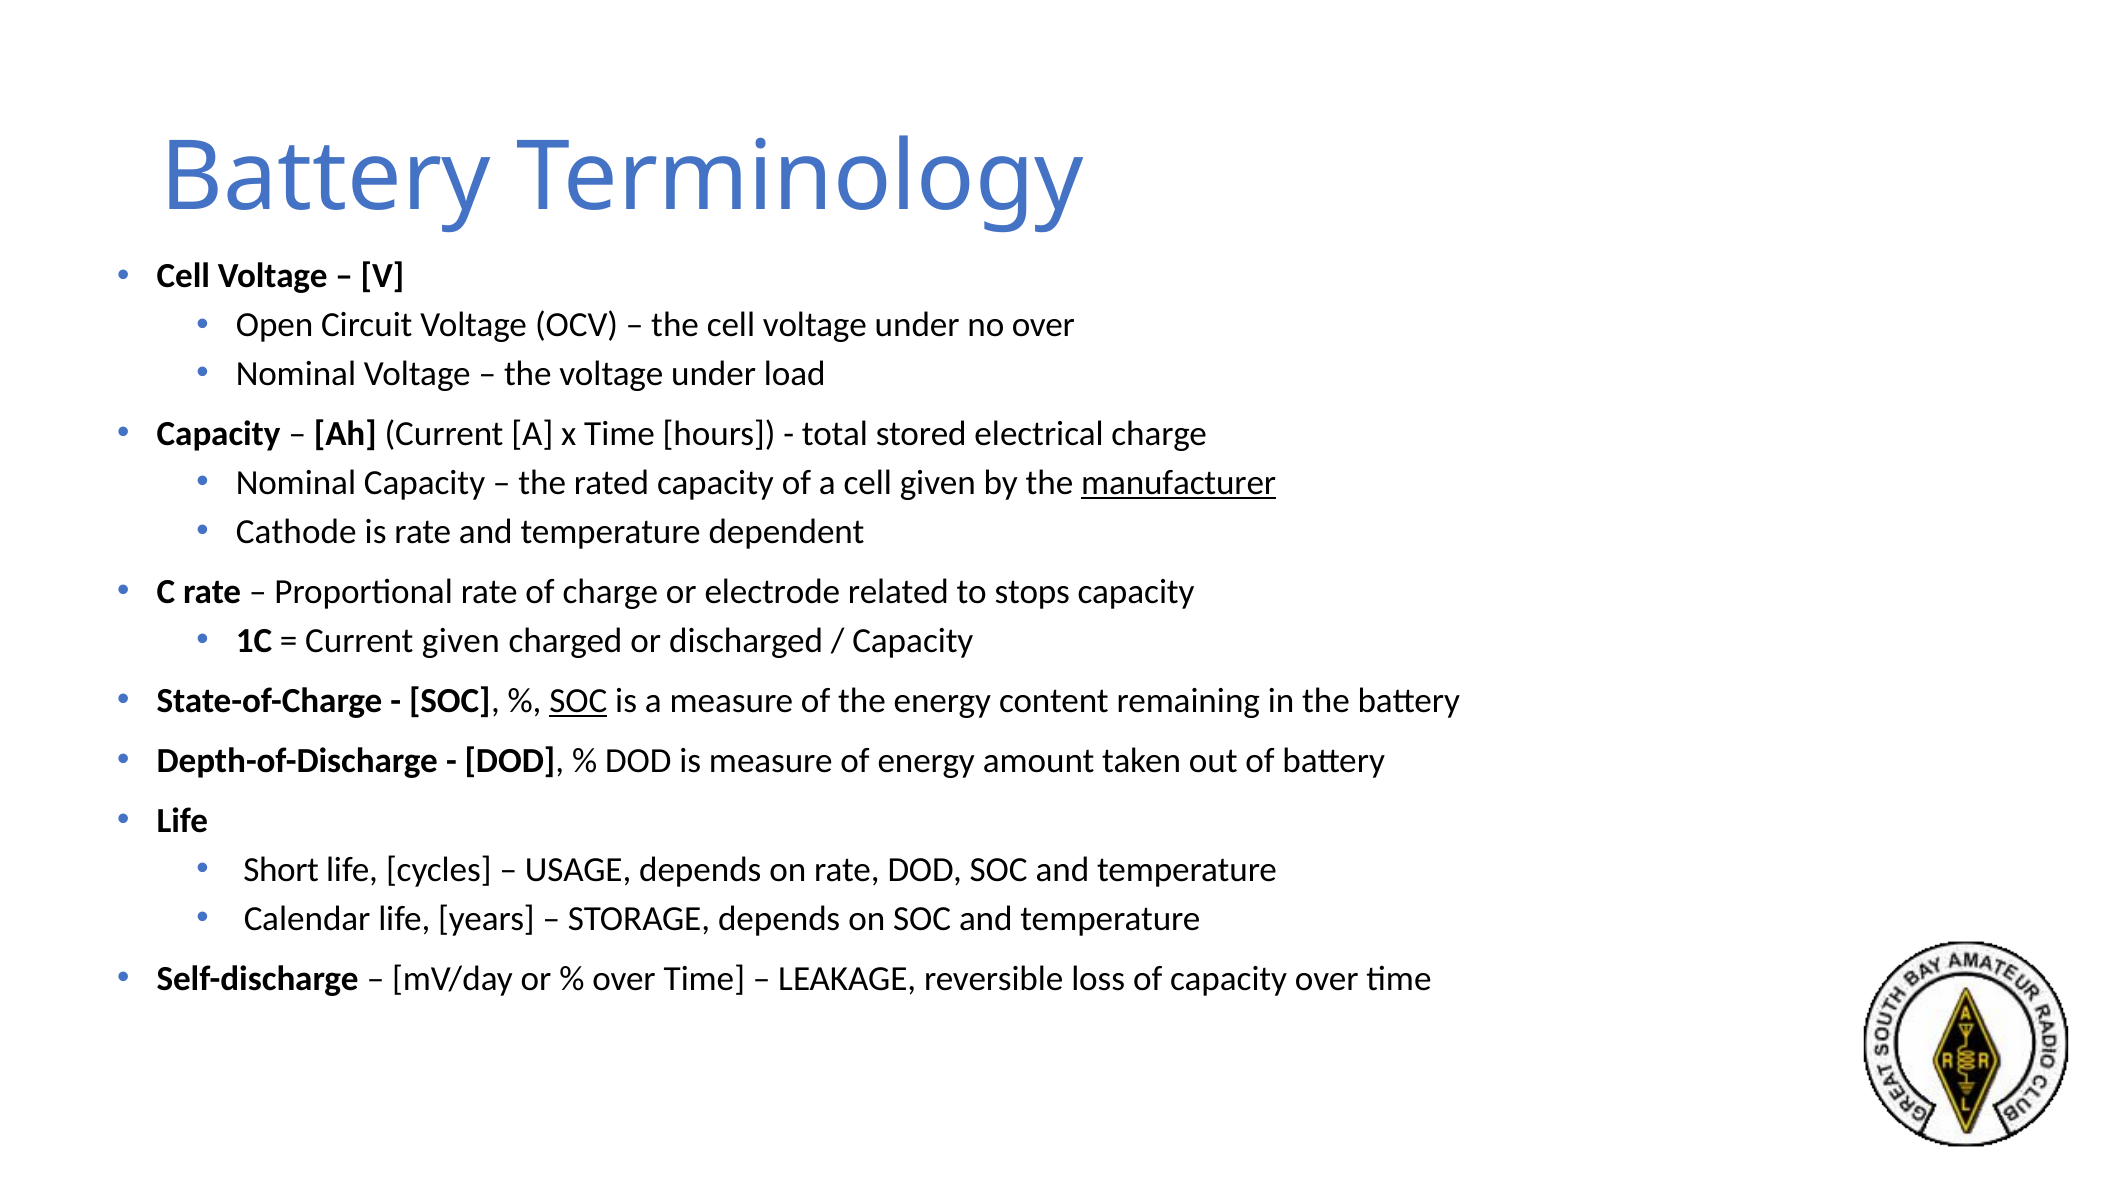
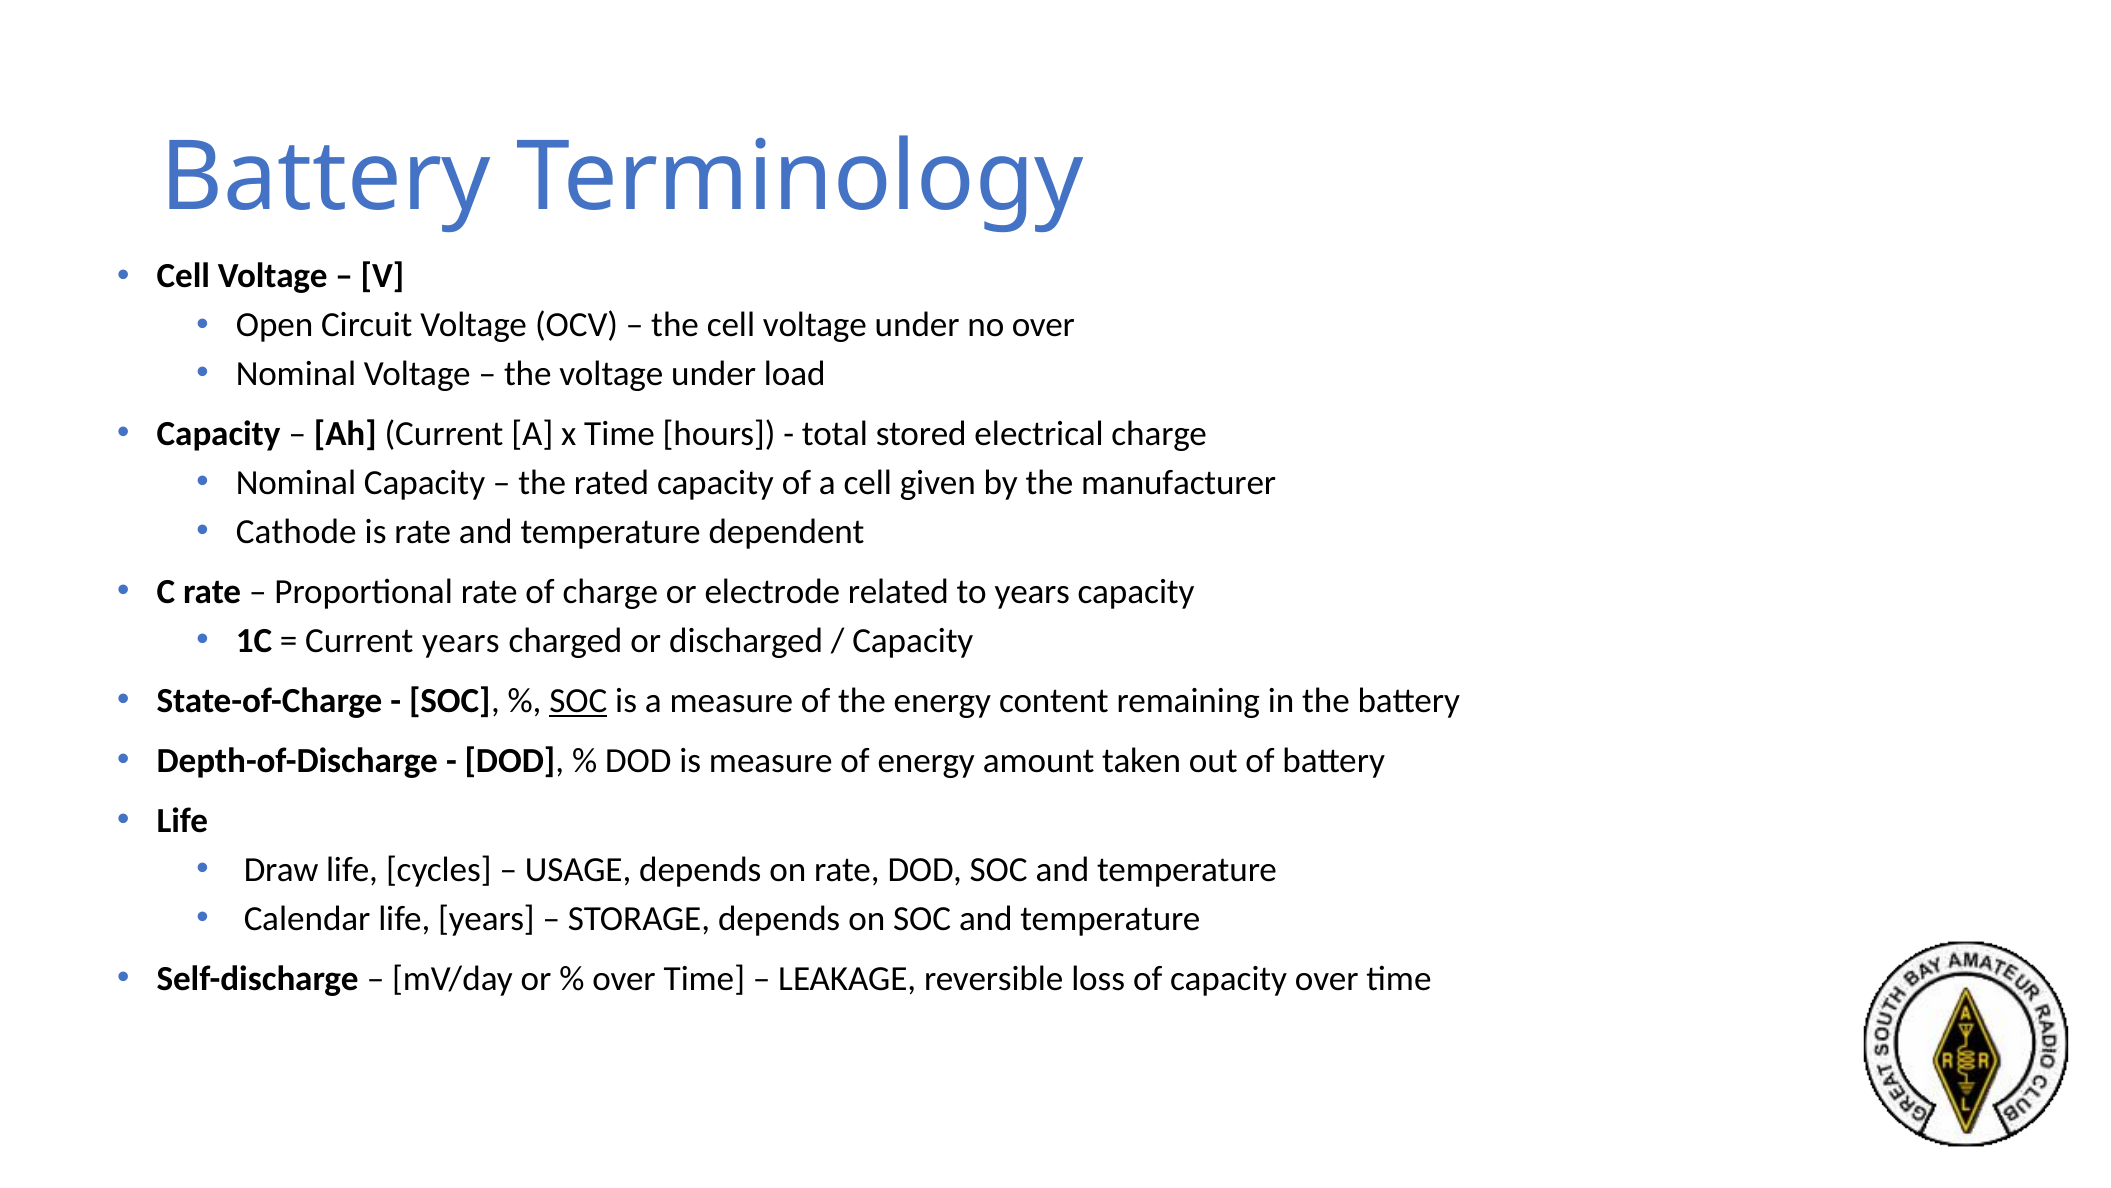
manufacturer underline: present -> none
to stops: stops -> years
Current given: given -> years
Short: Short -> Draw
